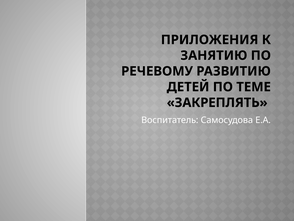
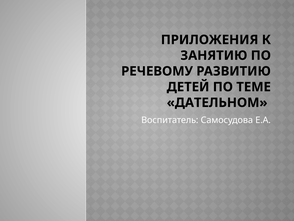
ЗАКРЕПЛЯТЬ: ЗАКРЕПЛЯТЬ -> ДАТЕЛЬНОМ
